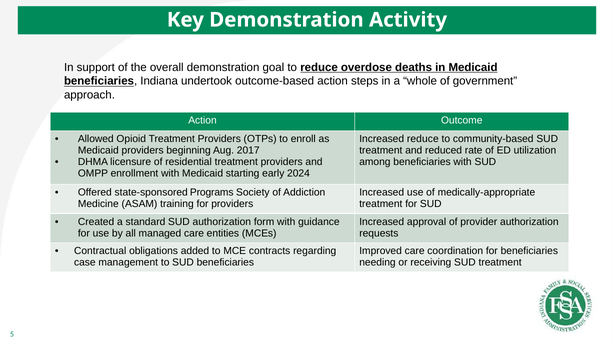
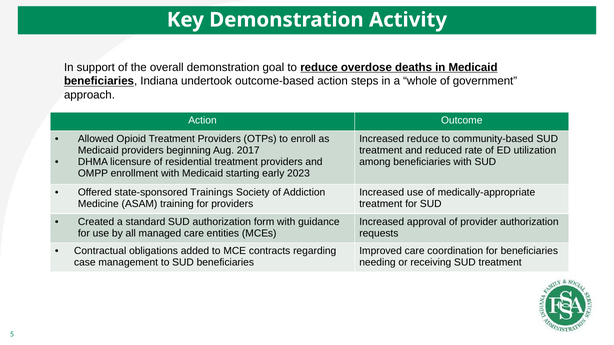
2024: 2024 -> 2023
Programs: Programs -> Trainings
